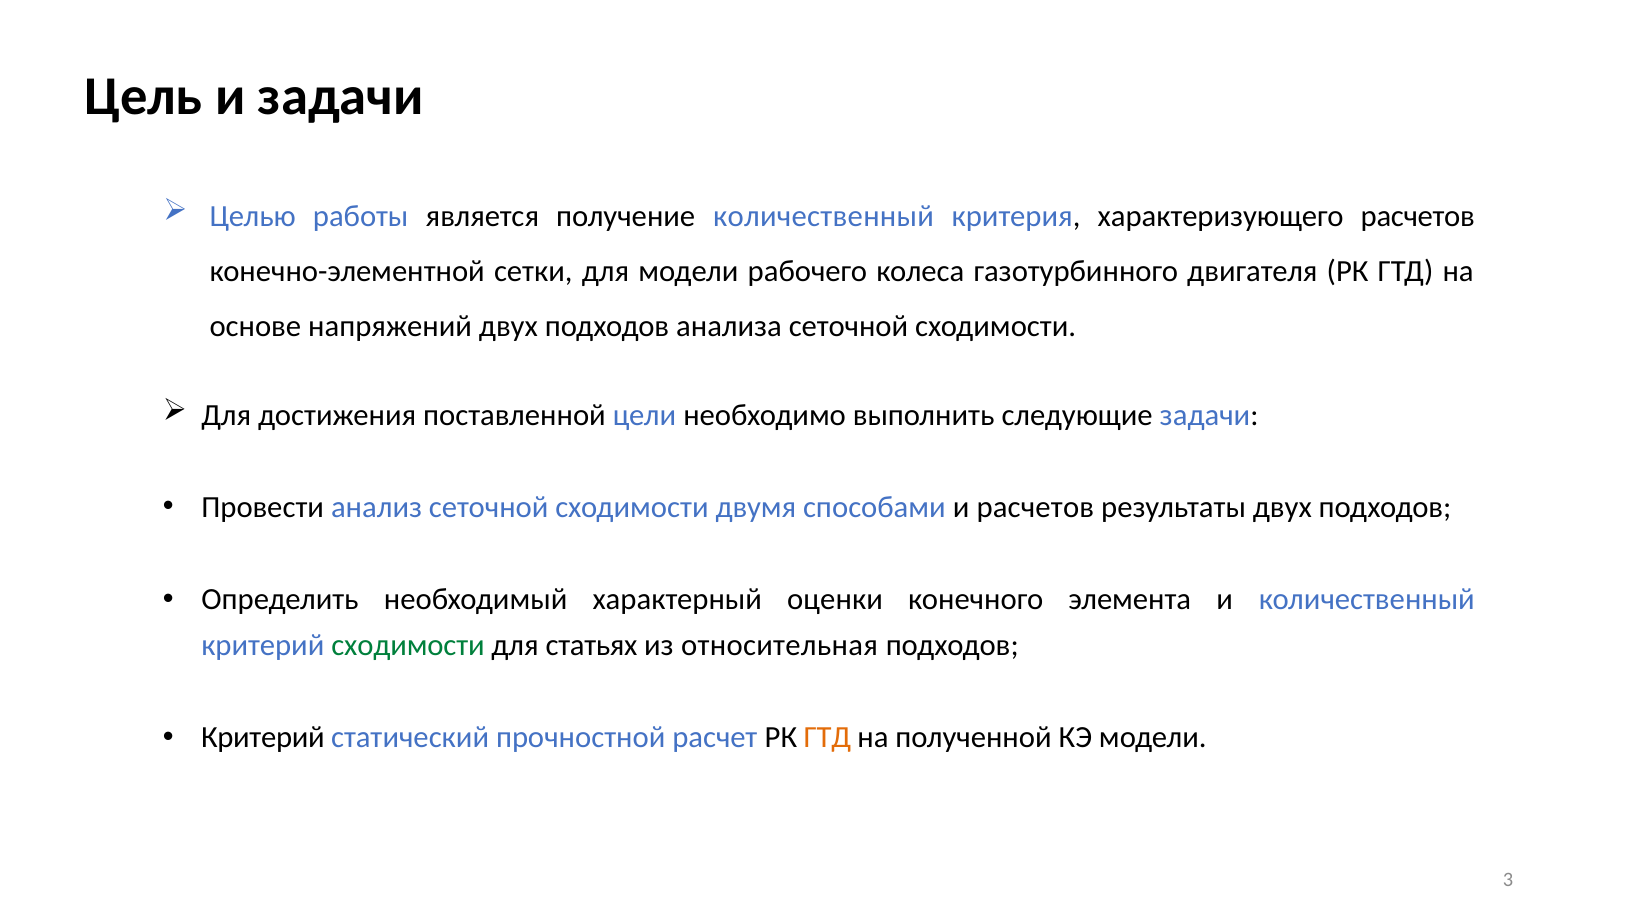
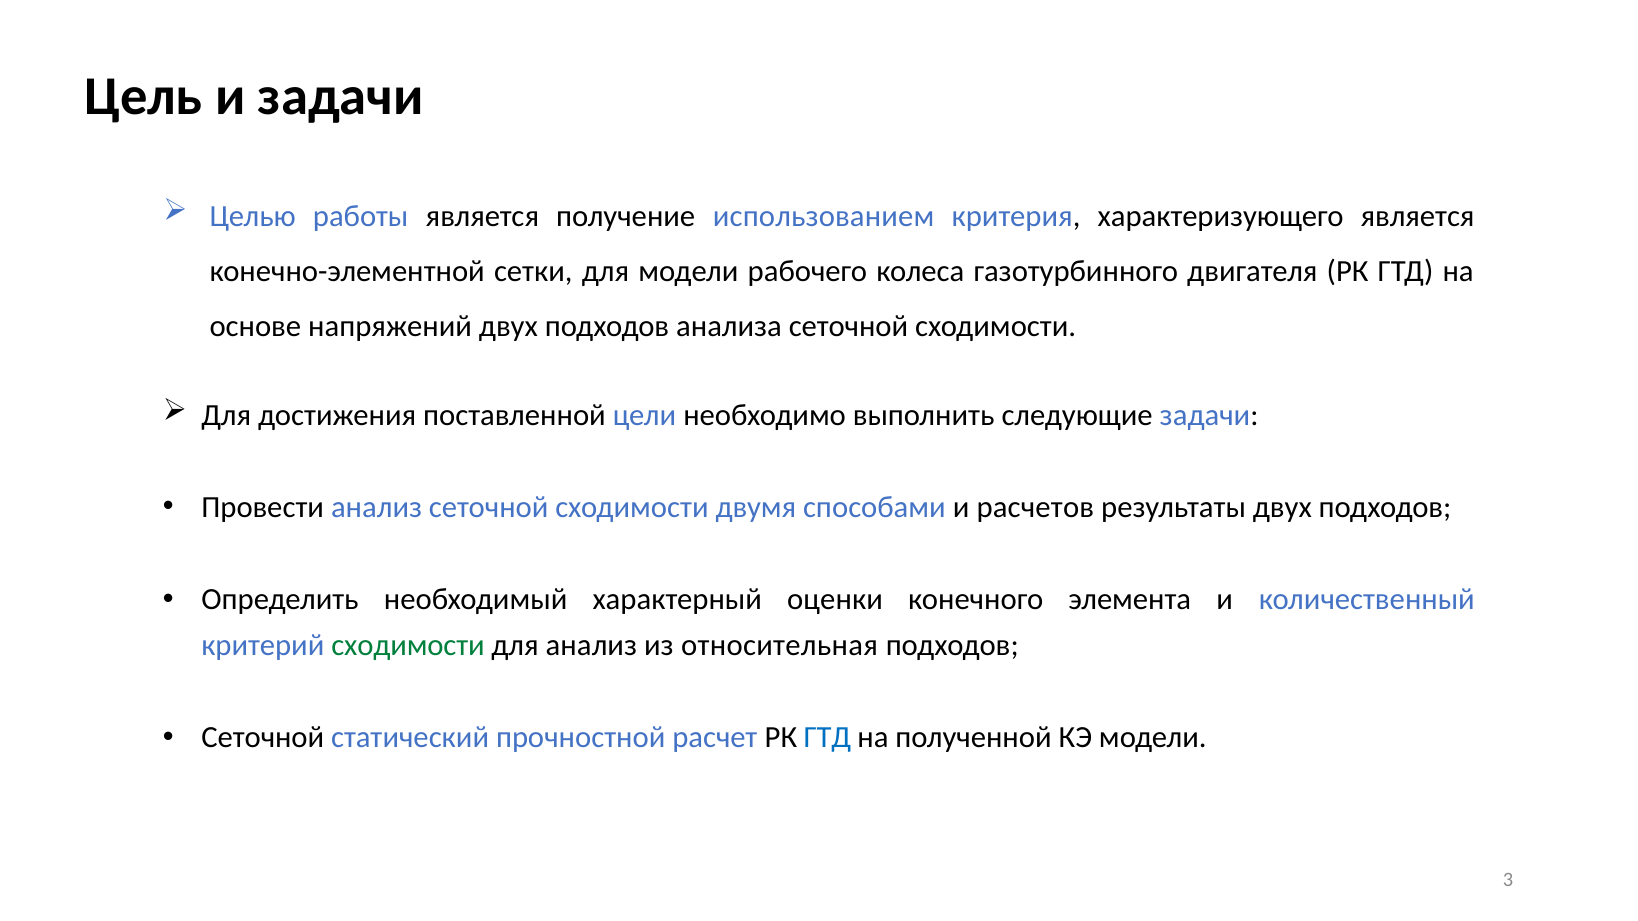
получение количественный: количественный -> использованием
характеризующего расчетов: расчетов -> является
для статьях: статьях -> анализ
Критерий at (263, 738): Критерий -> Сеточной
ГТД at (827, 738) colour: orange -> blue
